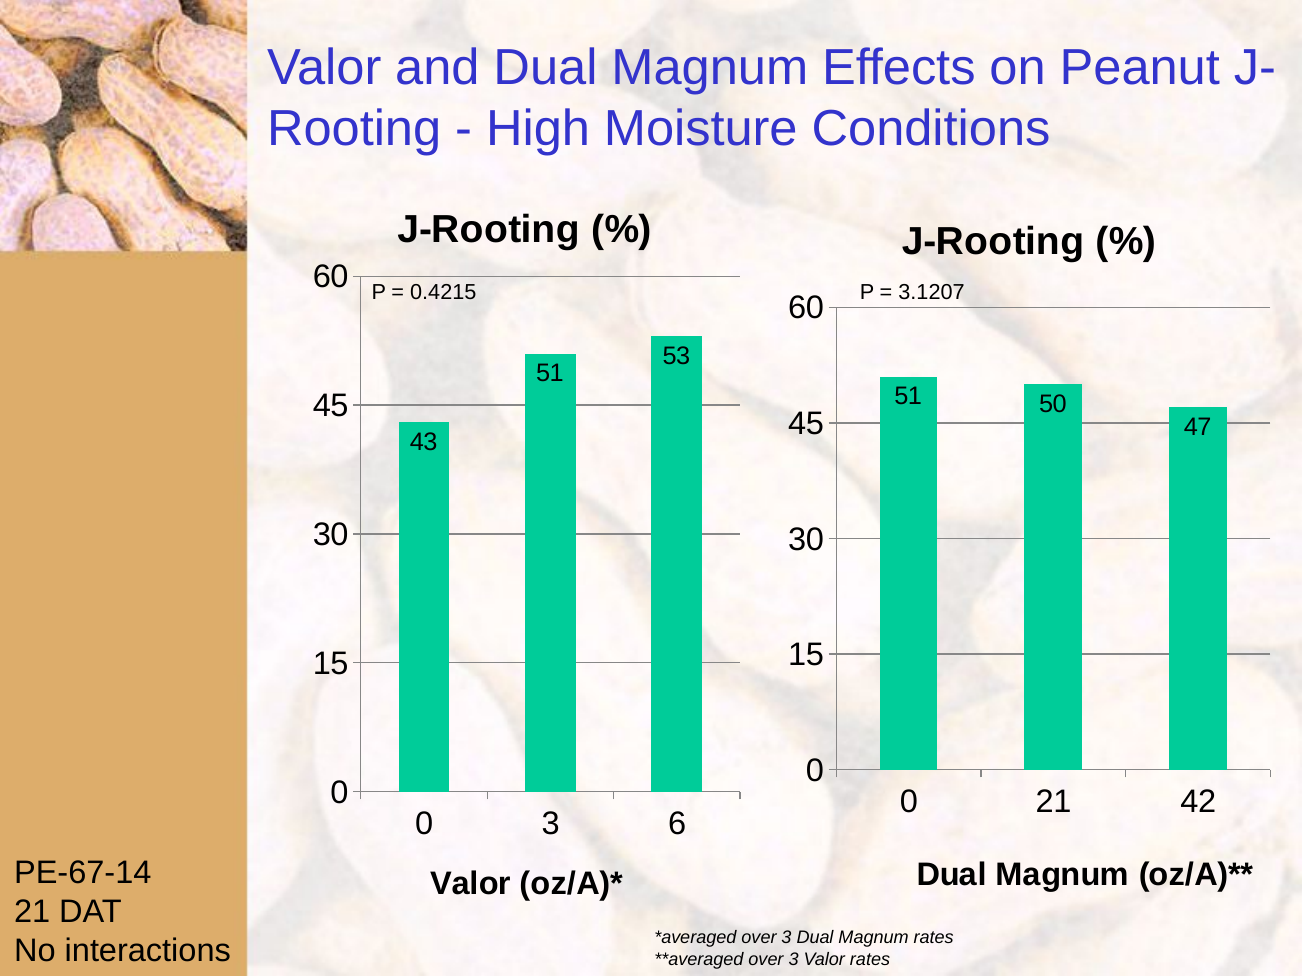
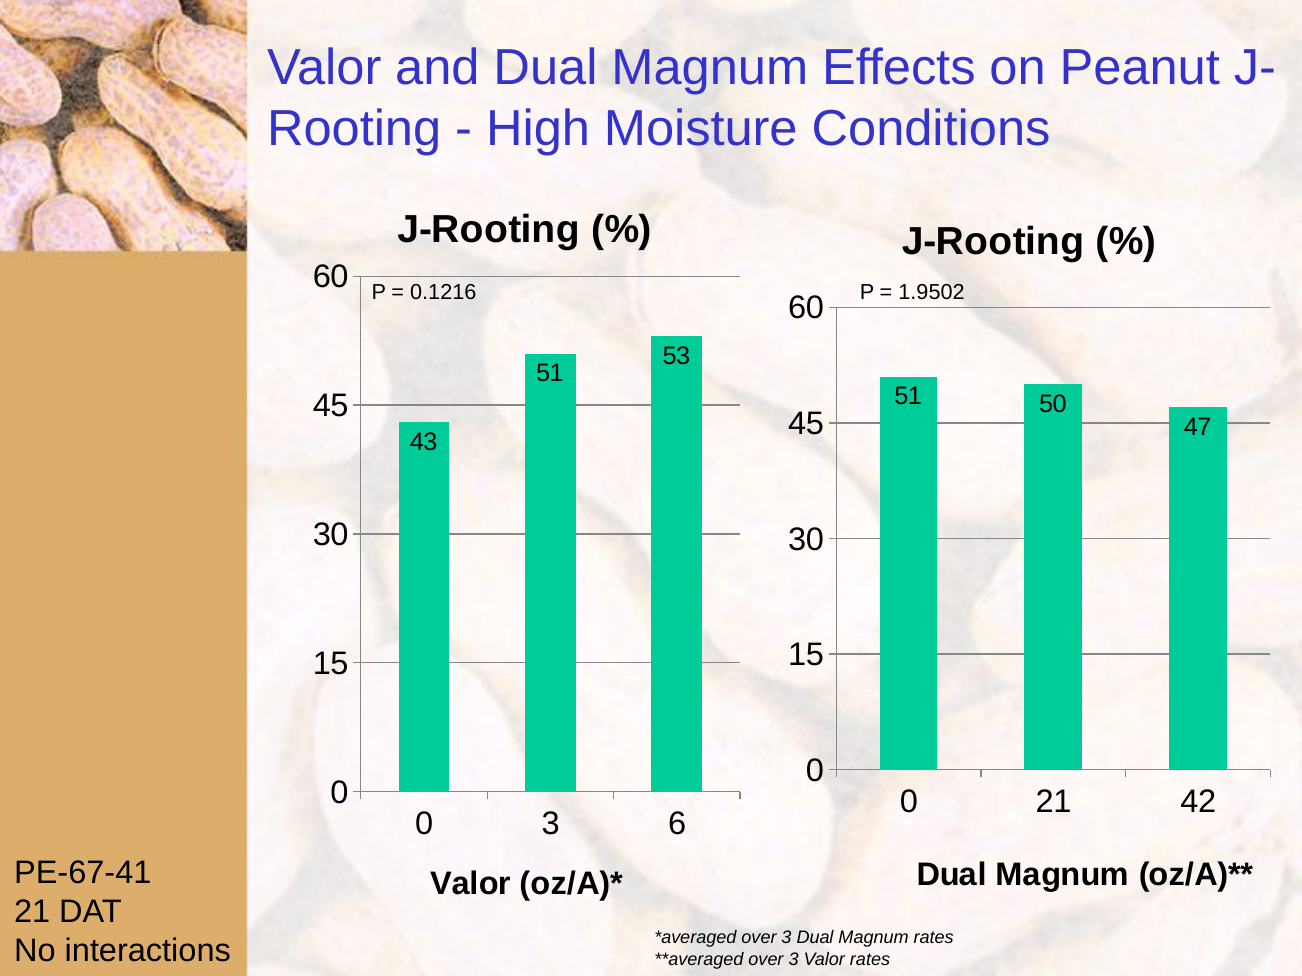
0.4215: 0.4215 -> 0.1216
3.1207: 3.1207 -> 1.9502
PE-67-14: PE-67-14 -> PE-67-41
